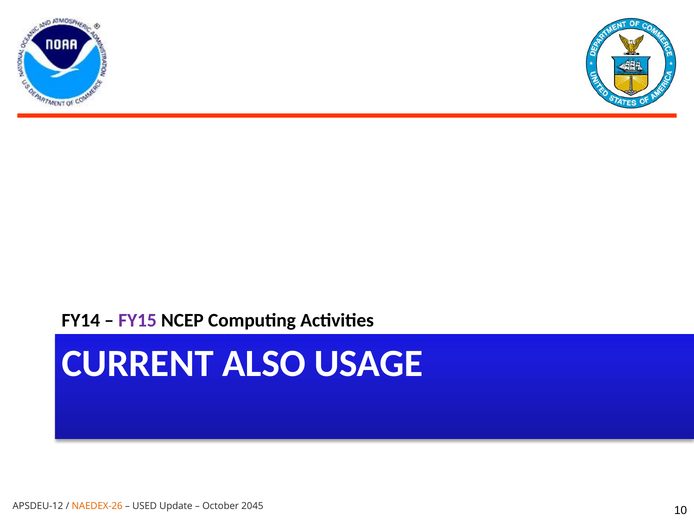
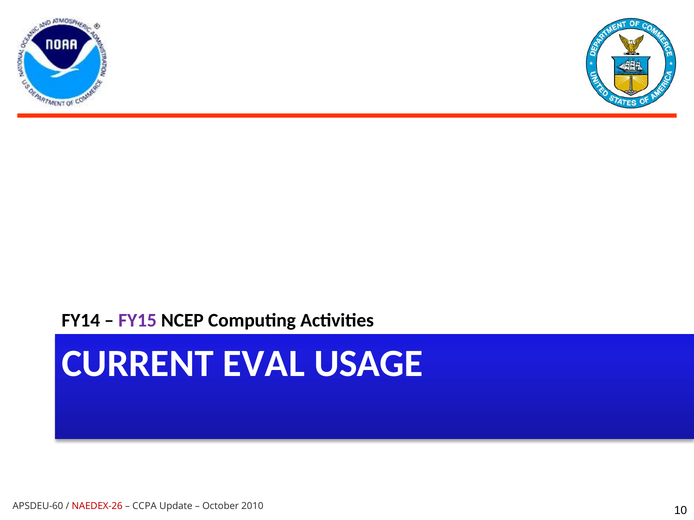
ALSO: ALSO -> EVAL
APSDEU-12: APSDEU-12 -> APSDEU-60
NAEDEX-26 colour: orange -> red
USED: USED -> CCPA
2045: 2045 -> 2010
